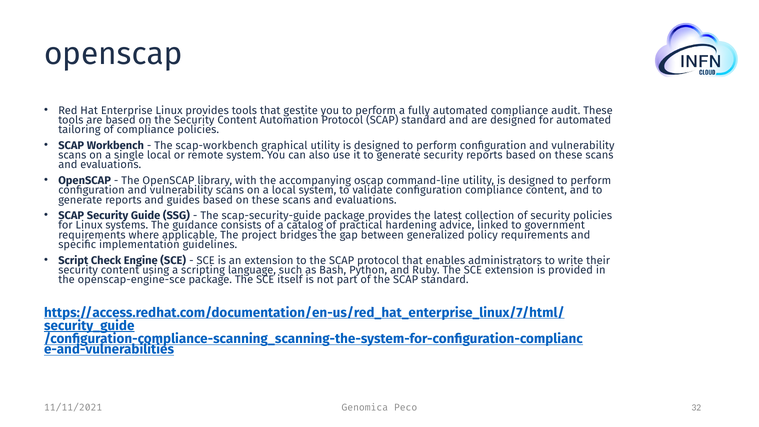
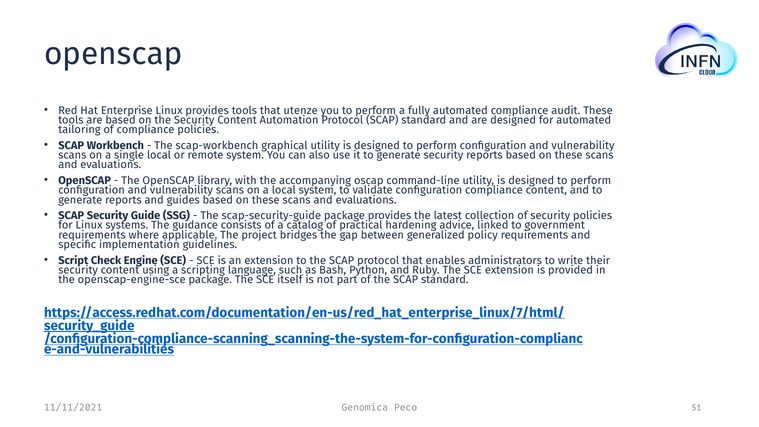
gestite: gestite -> utenze
32: 32 -> 51
